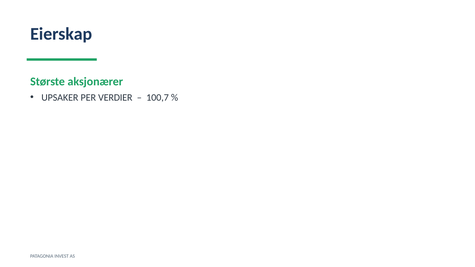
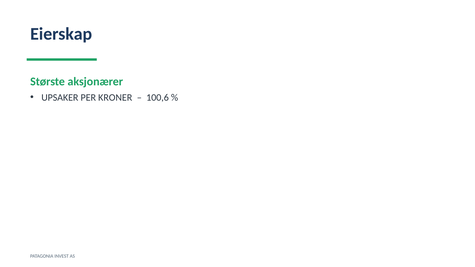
VERDIER: VERDIER -> KRONER
100,7: 100,7 -> 100,6
